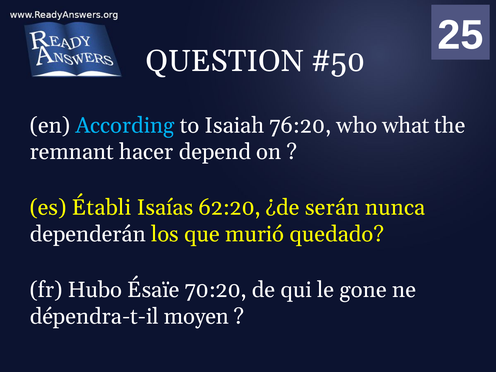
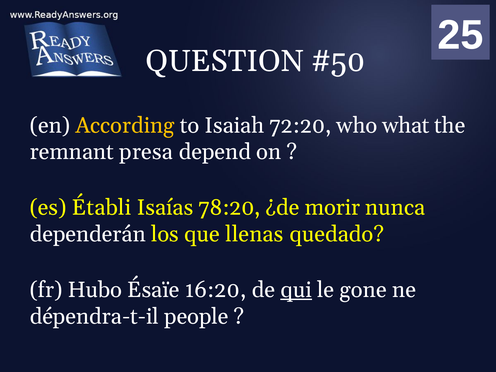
According colour: light blue -> yellow
76:20: 76:20 -> 72:20
hacer: hacer -> presa
62:20: 62:20 -> 78:20
serán: serán -> morir
murió: murió -> llenas
70:20: 70:20 -> 16:20
qui underline: none -> present
moyen: moyen -> people
